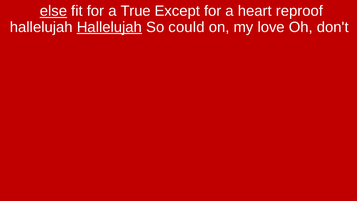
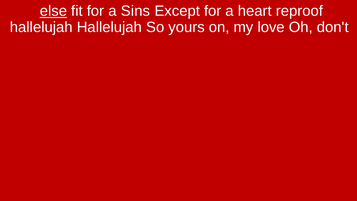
True: True -> Sins
Hallelujah at (109, 27) underline: present -> none
could: could -> yours
